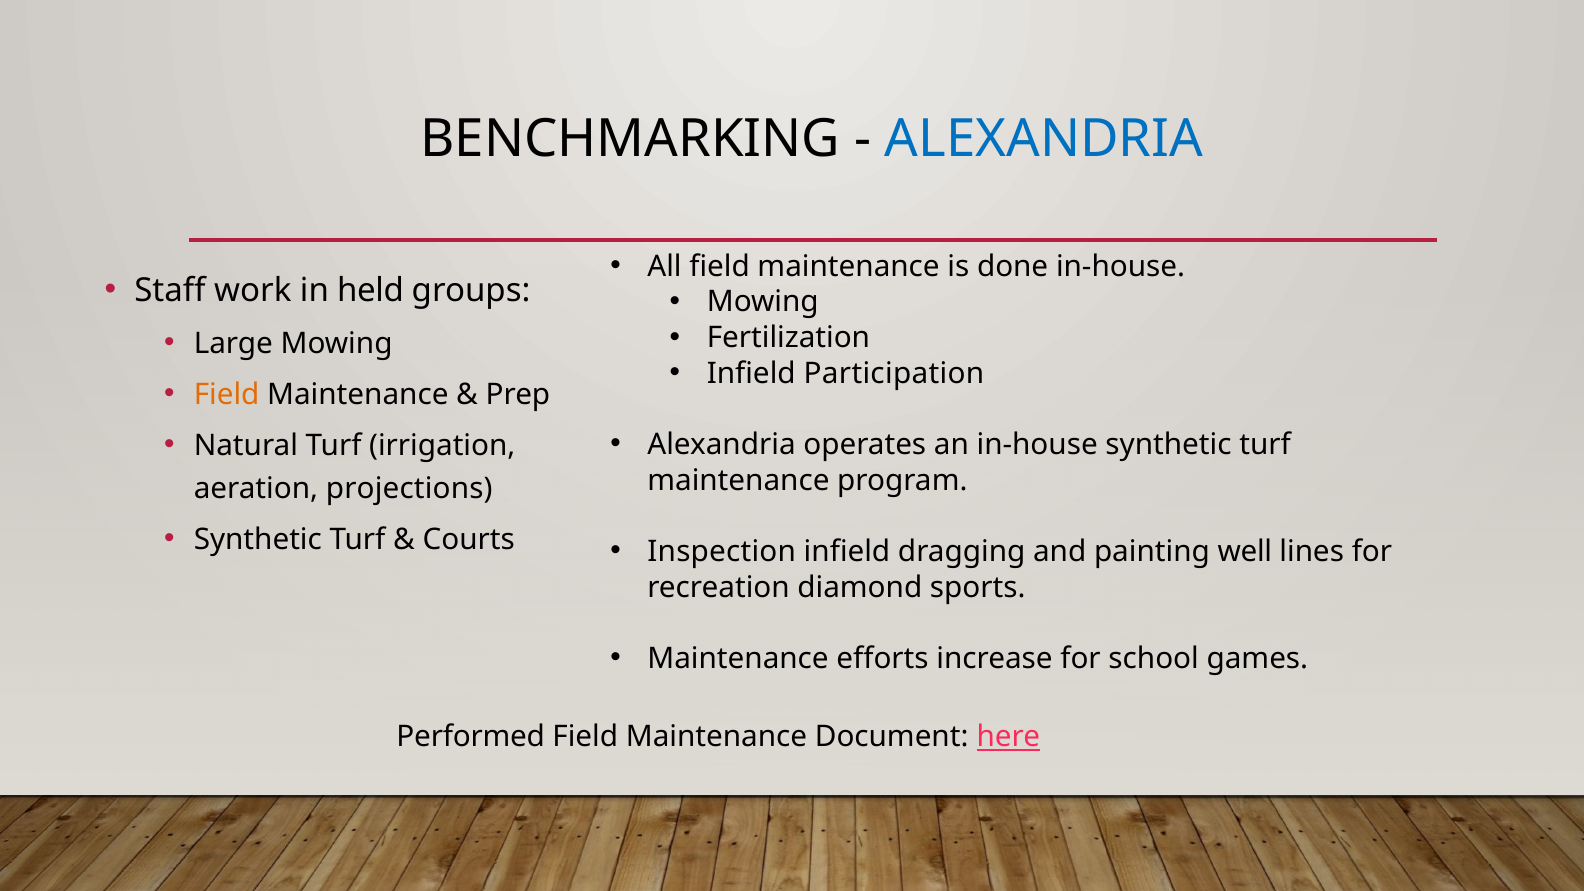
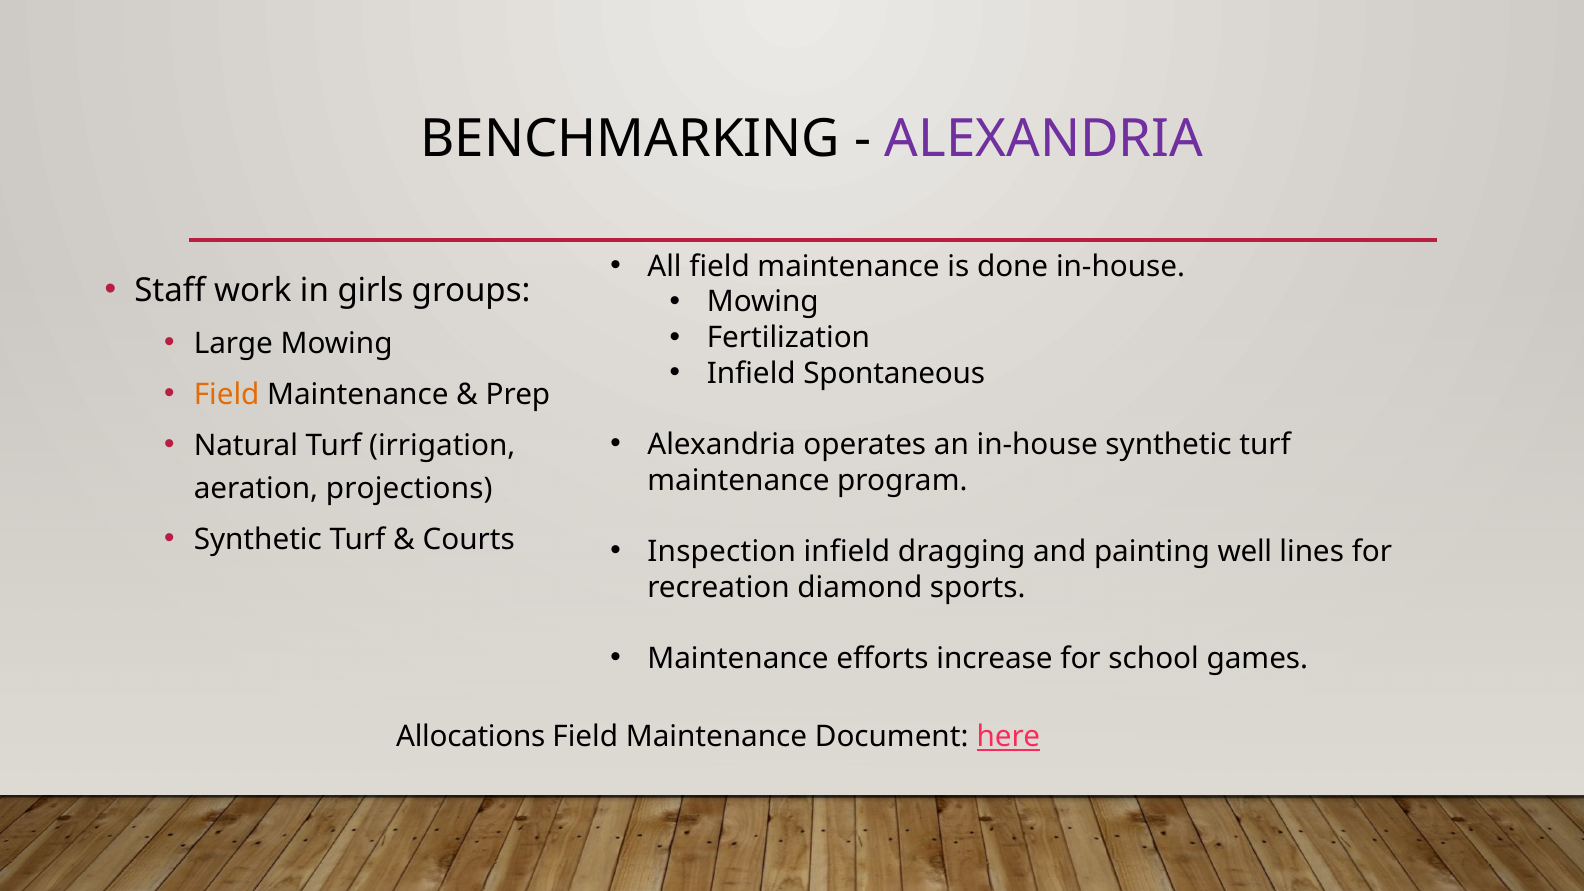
ALEXANDRIA at (1044, 139) colour: blue -> purple
held: held -> girls
Participation: Participation -> Spontaneous
Performed: Performed -> Allocations
